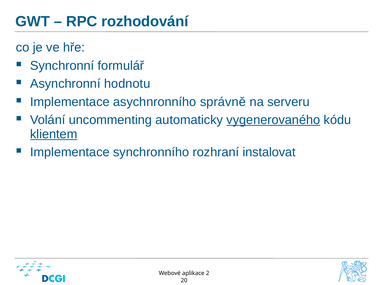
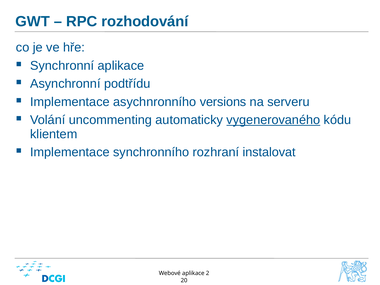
Synchronní formulář: formulář -> aplikace
hodnotu: hodnotu -> podtřídu
správně: správně -> versions
klientem underline: present -> none
